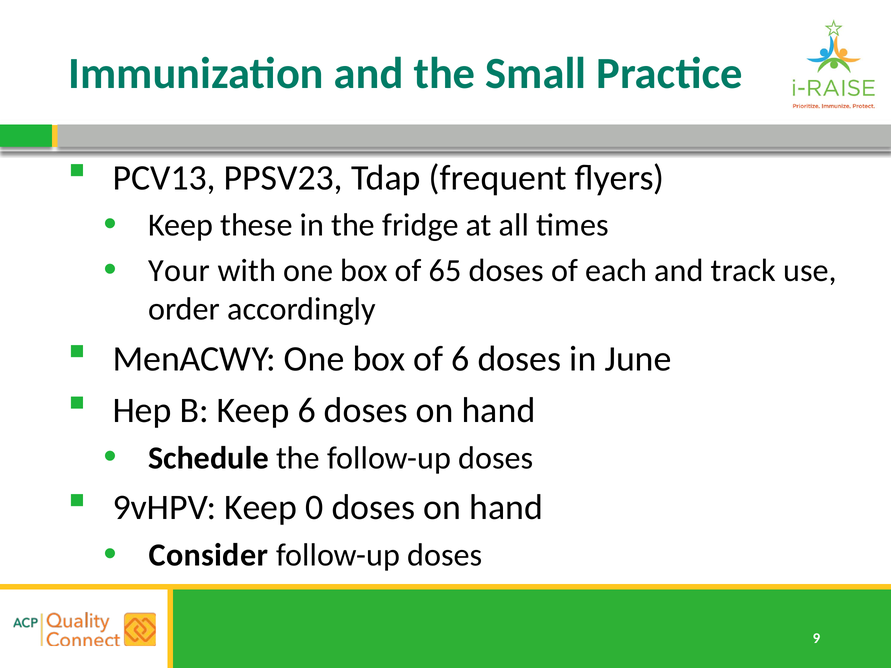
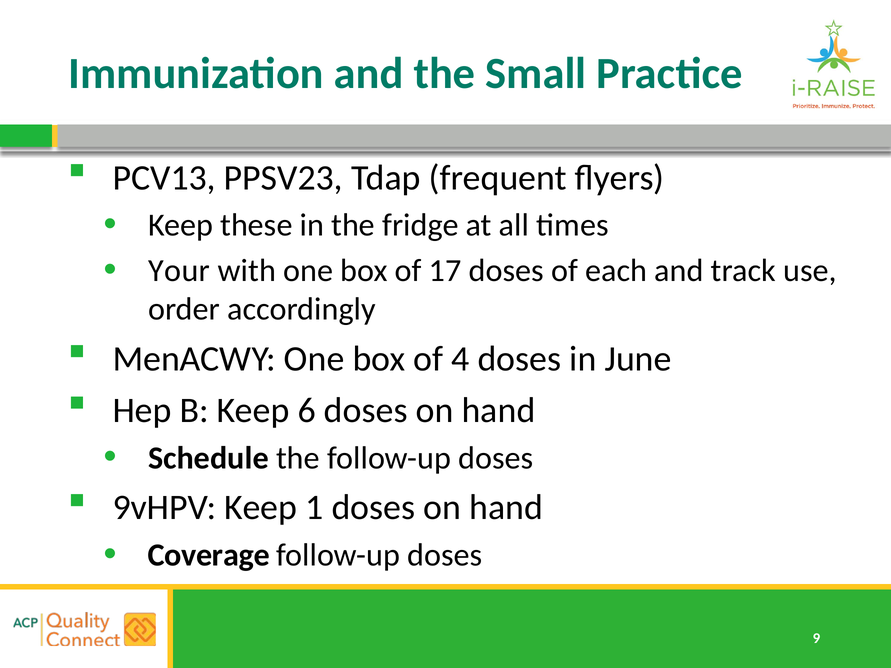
65: 65 -> 17
of 6: 6 -> 4
0: 0 -> 1
Consider: Consider -> Coverage
